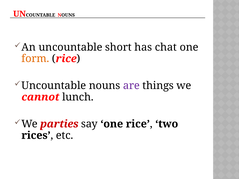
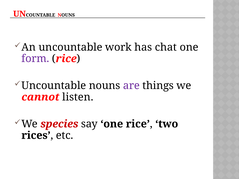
short: short -> work
form colour: orange -> purple
lunch: lunch -> listen
parties: parties -> species
